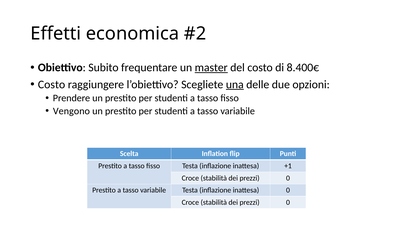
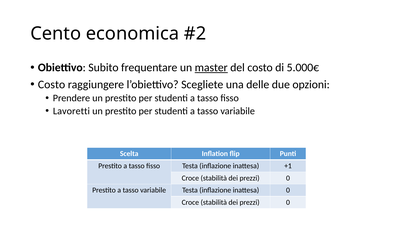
Effetti: Effetti -> Cento
8.400€: 8.400€ -> 5.000€
una underline: present -> none
Vengono: Vengono -> Lavoretti
